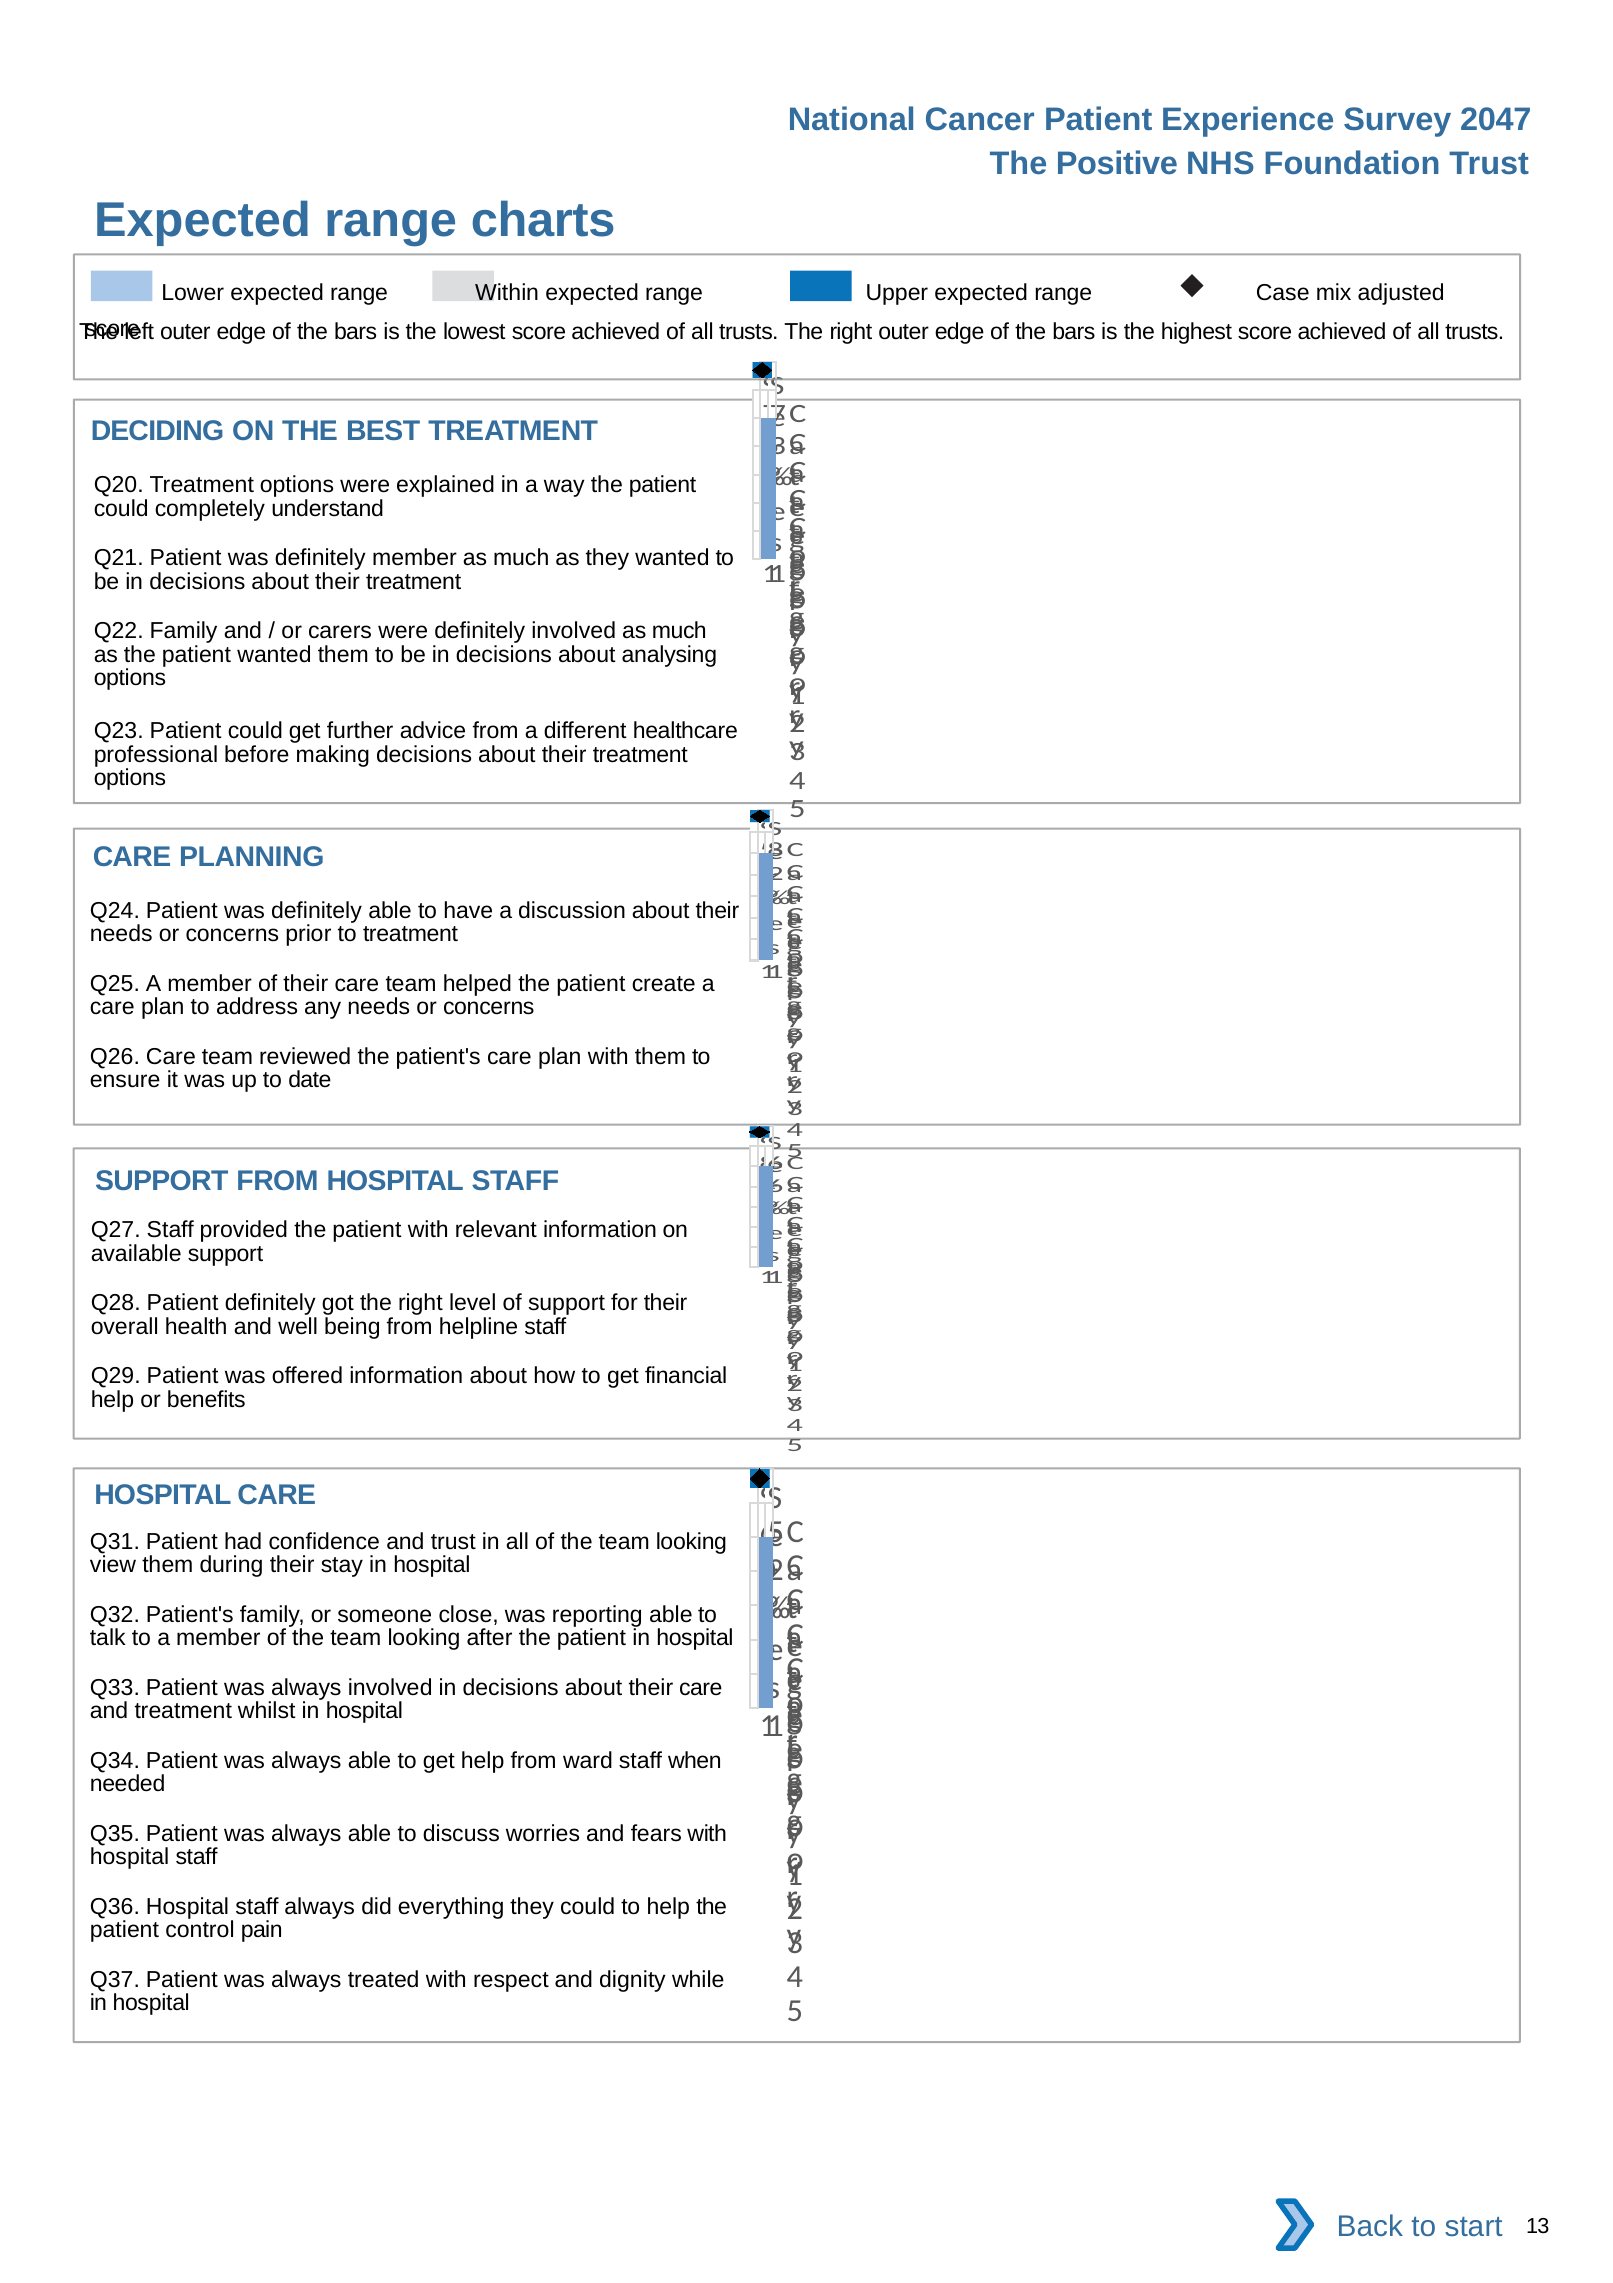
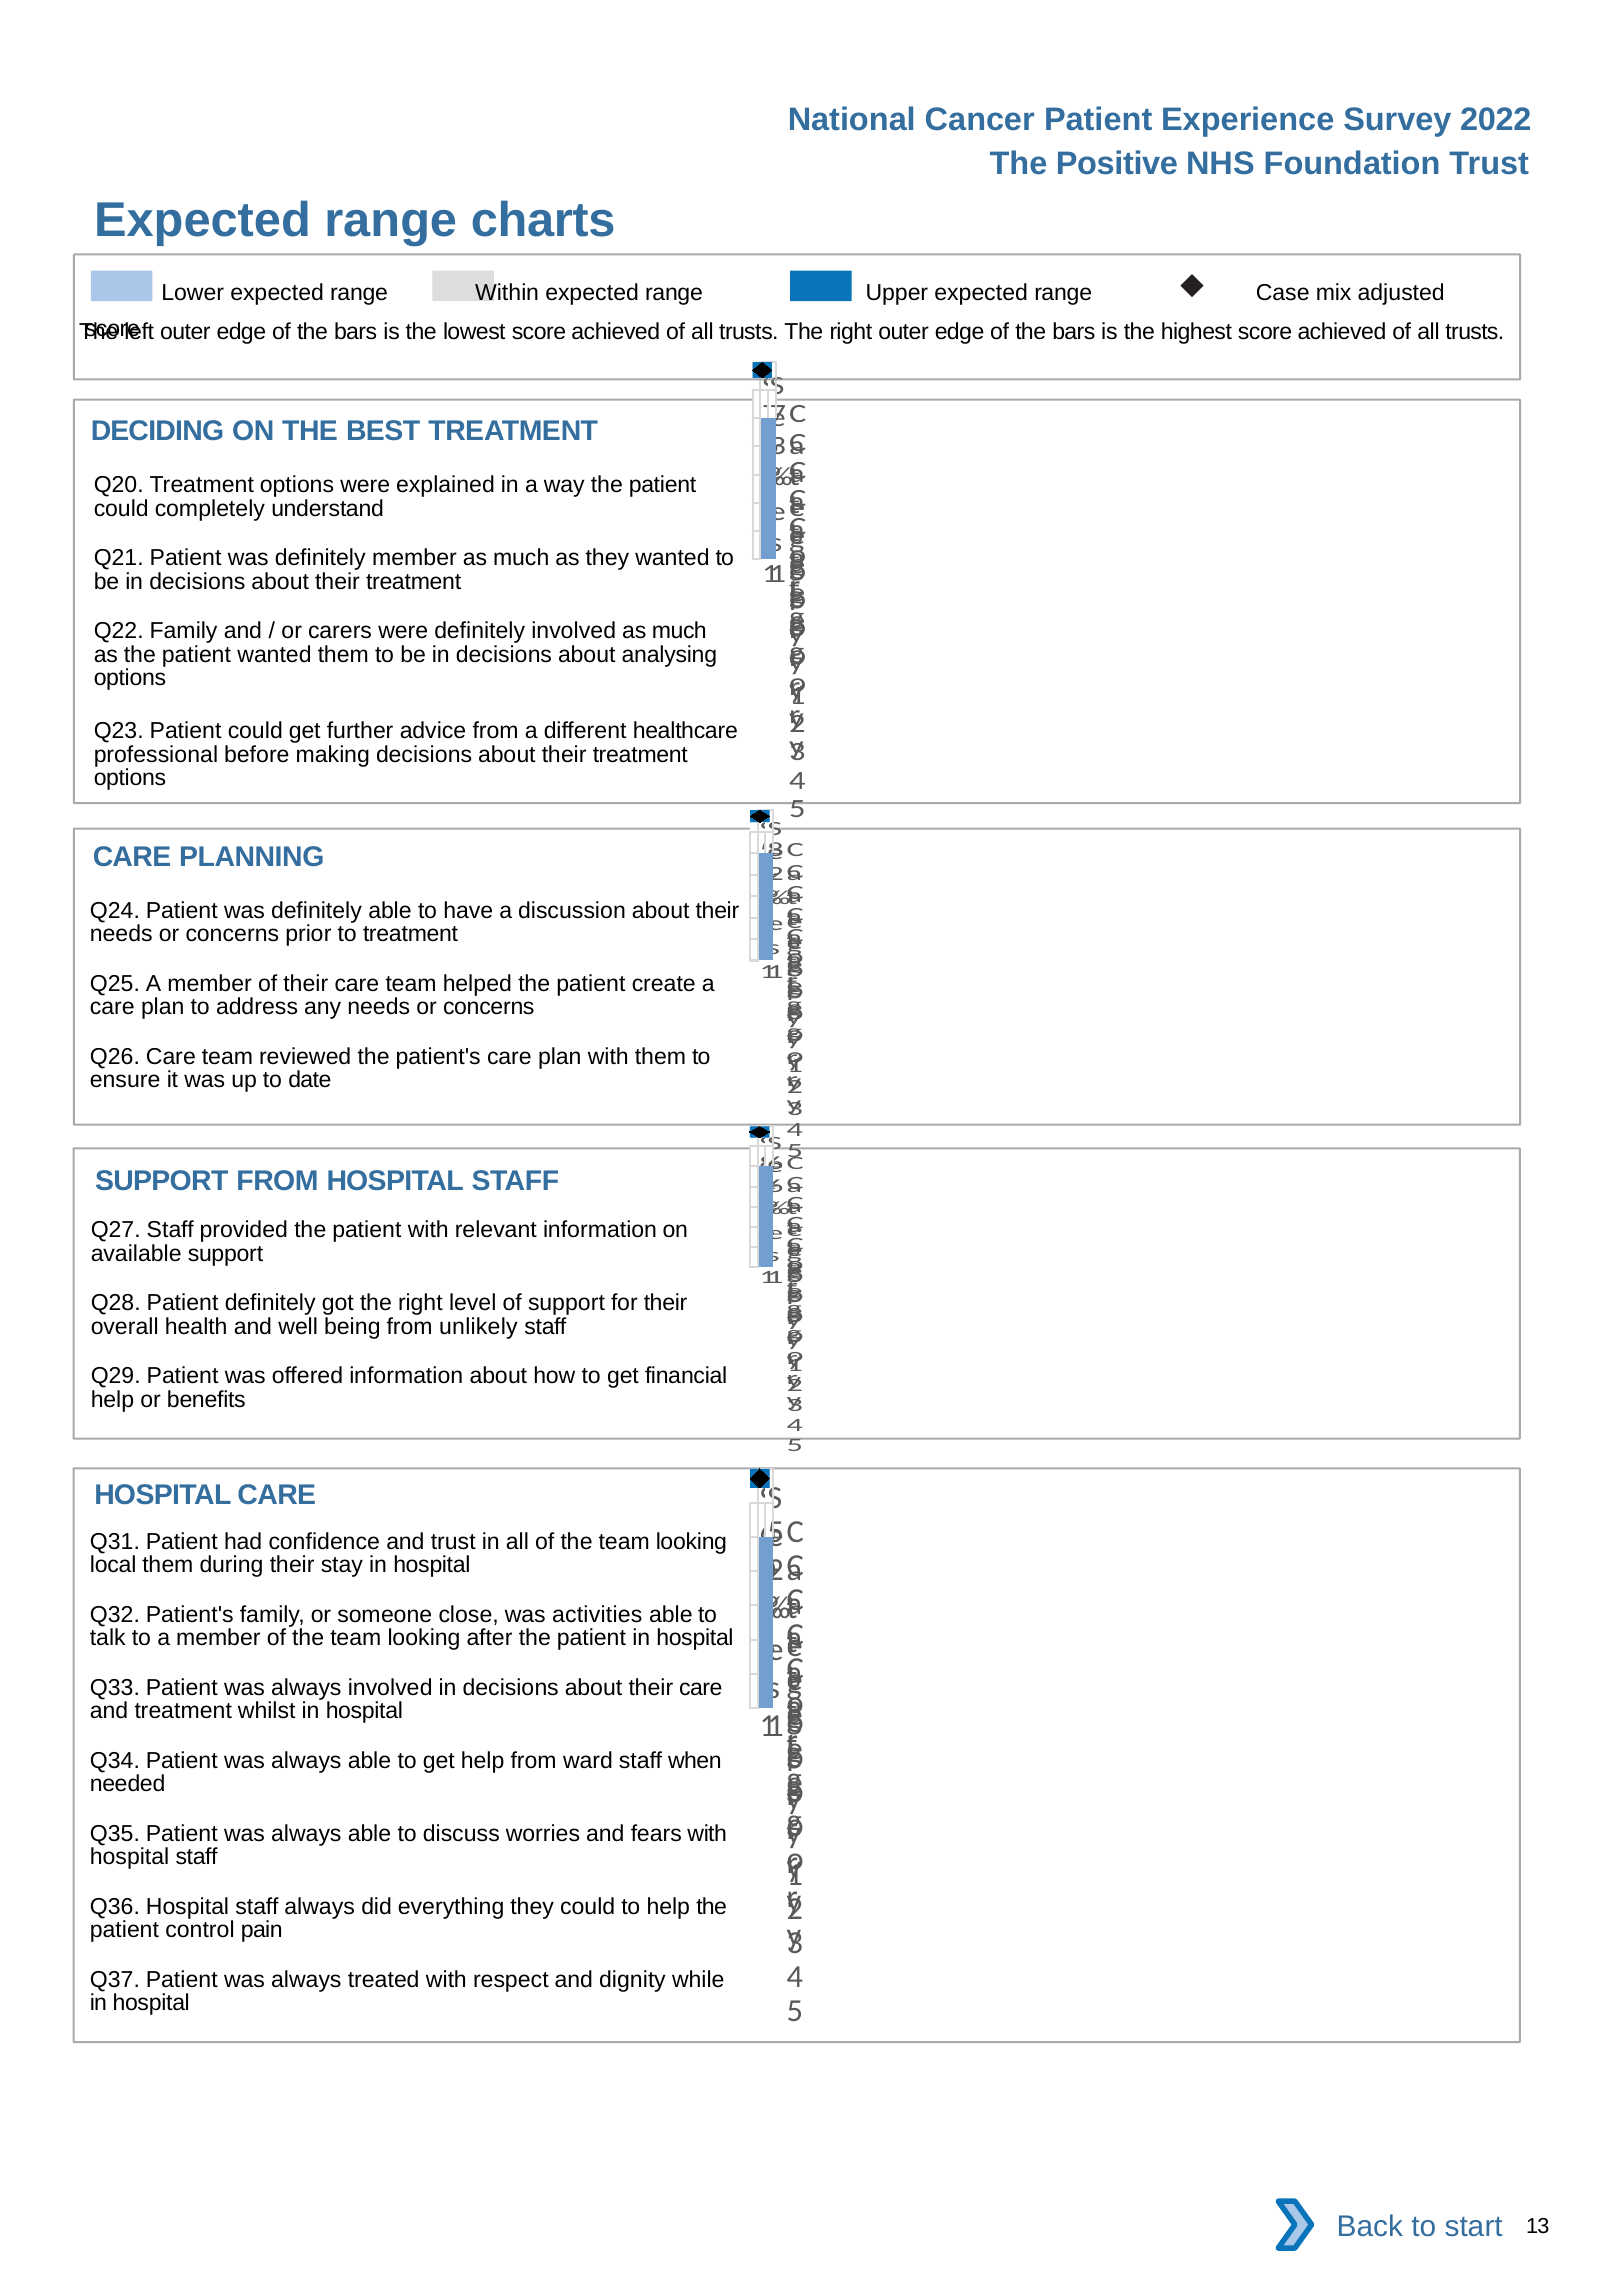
2047: 2047 -> 2022
helpline: helpline -> unlikely
view: view -> local
reporting: reporting -> activities
